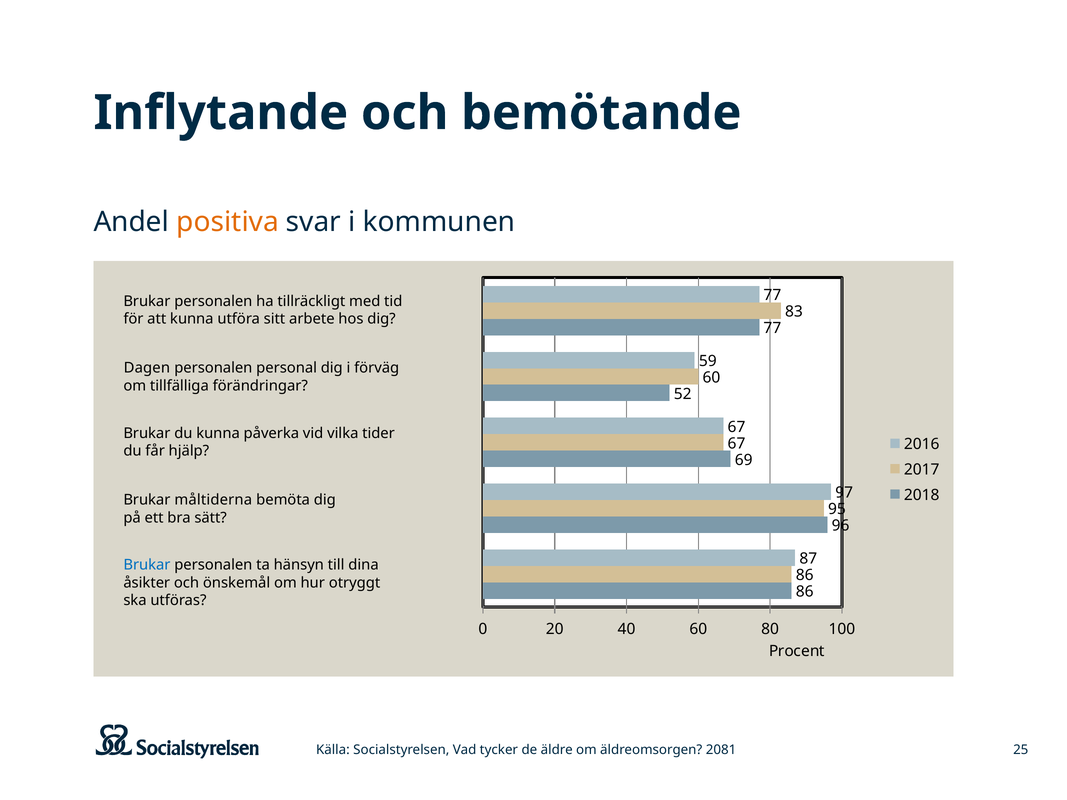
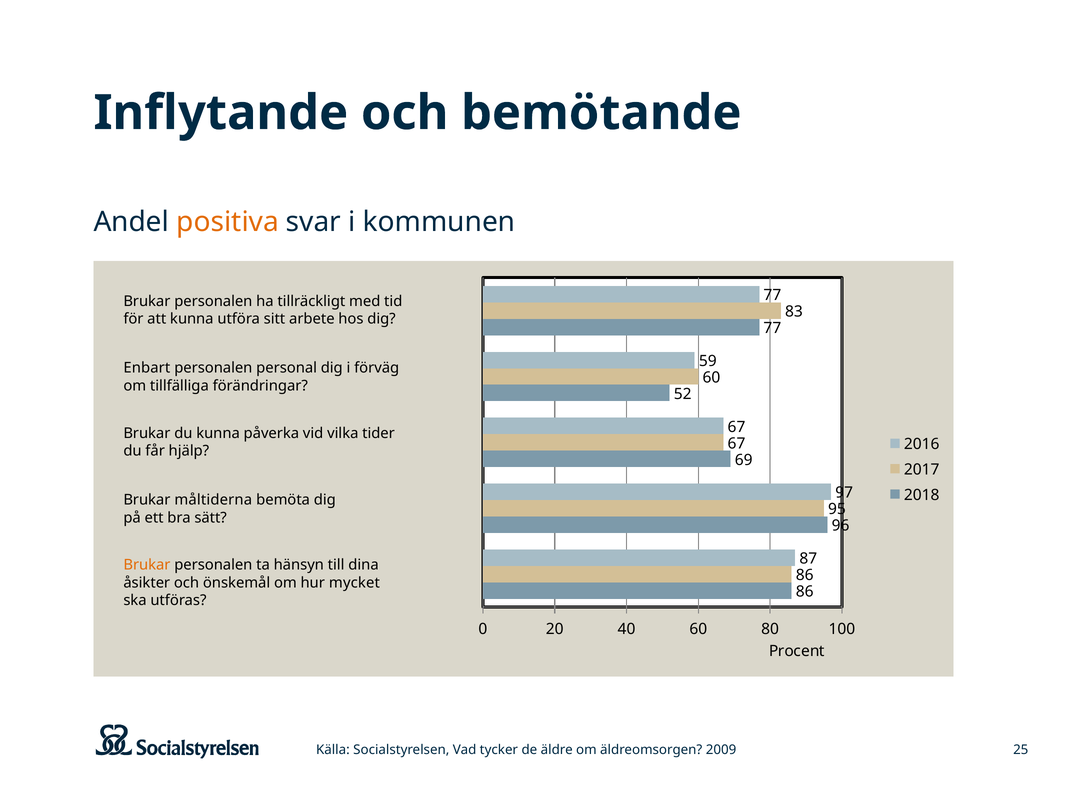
Dagen: Dagen -> Enbart
Brukar at (147, 565) colour: blue -> orange
otryggt: otryggt -> mycket
2081: 2081 -> 2009
